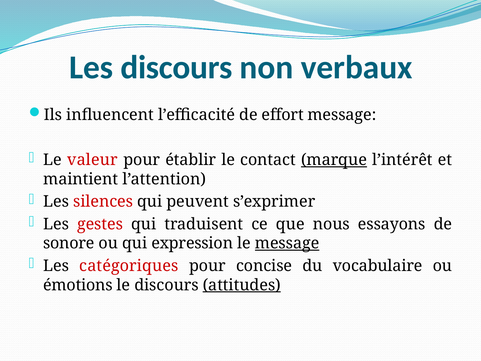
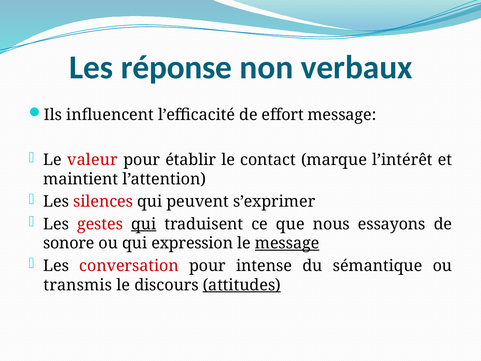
Les discours: discours -> réponse
marque underline: present -> none
qui at (144, 224) underline: none -> present
catégoriques: catégoriques -> conversation
concise: concise -> intense
vocabulaire: vocabulaire -> sémantique
émotions: émotions -> transmis
